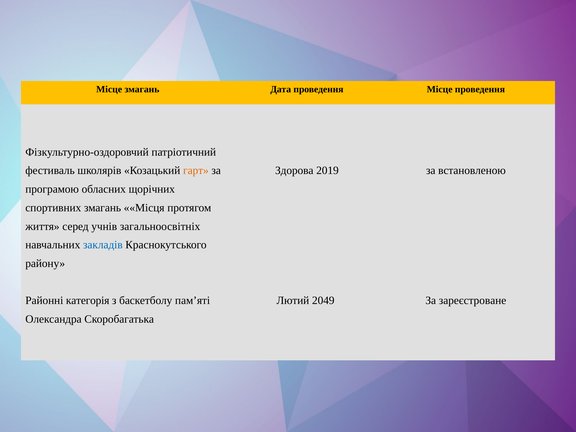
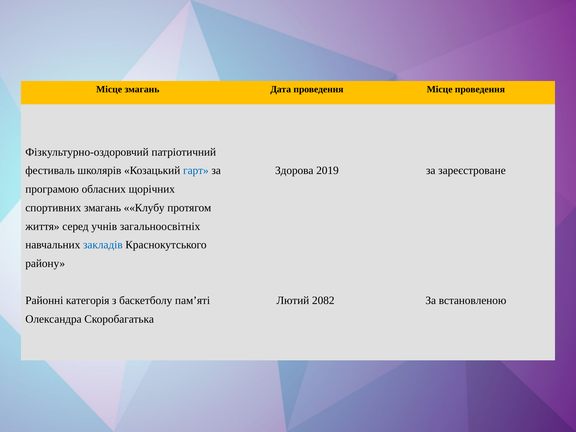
гарт colour: orange -> blue
встановленою: встановленою -> зареєстроване
Місця: Місця -> Клубу
2049: 2049 -> 2082
зареєстроване: зареєстроване -> встановленою
